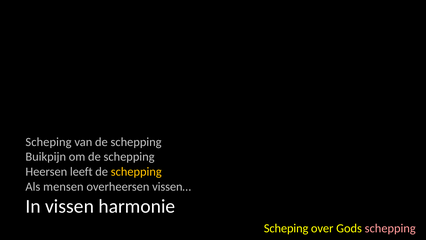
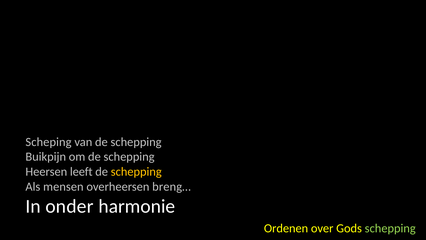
vissen…: vissen… -> breng…
vissen: vissen -> onder
Scheping at (286, 228): Scheping -> Ordenen
schepping at (390, 228) colour: pink -> light green
